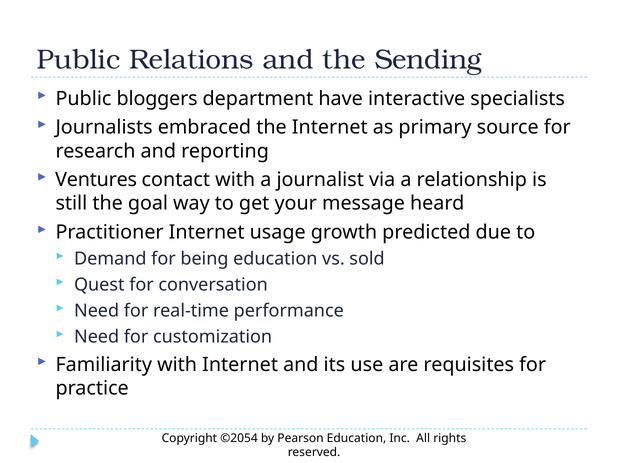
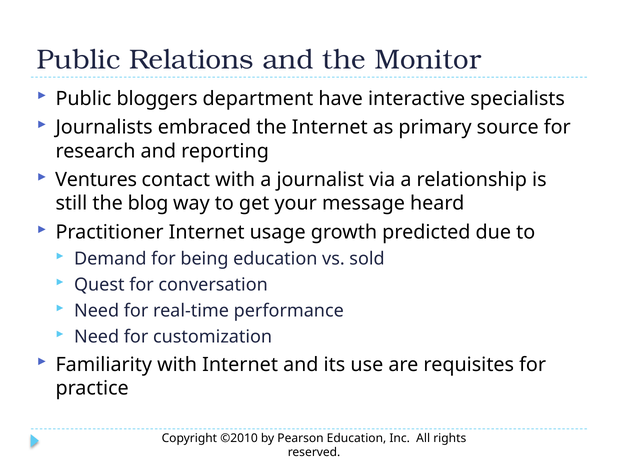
Sending: Sending -> Monitor
goal: goal -> blog
©2054: ©2054 -> ©2010
